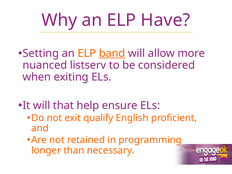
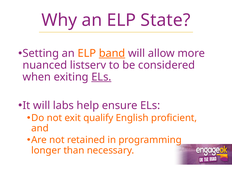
Have: Have -> State
ELs at (101, 77) underline: none -> present
that: that -> labs
